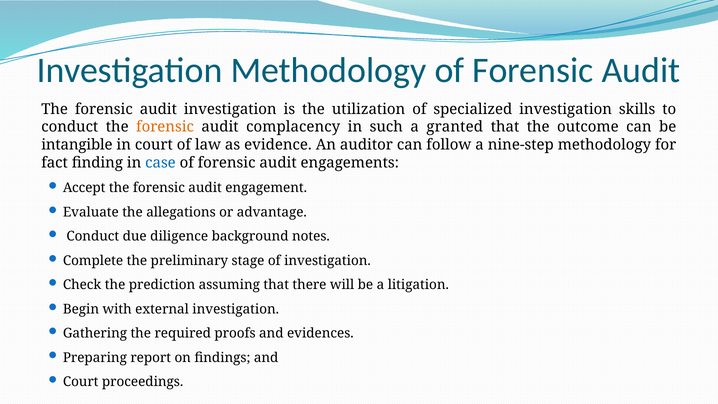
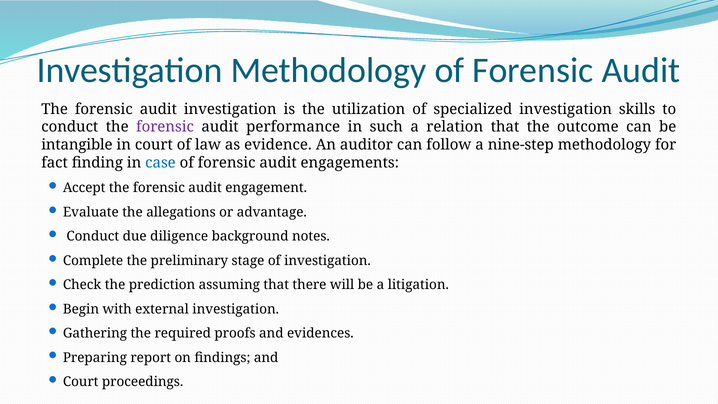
forensic at (165, 127) colour: orange -> purple
complacency: complacency -> performance
granted: granted -> relation
